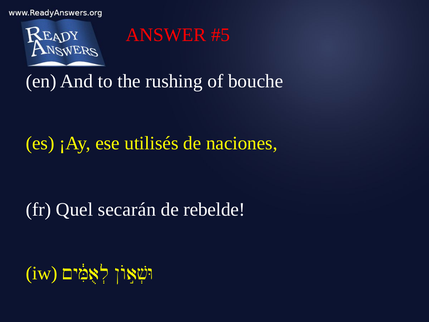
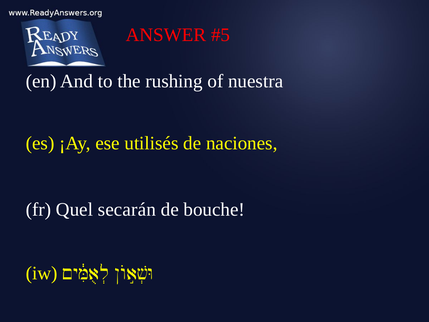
bouche: bouche -> nuestra
rebelde: rebelde -> bouche
